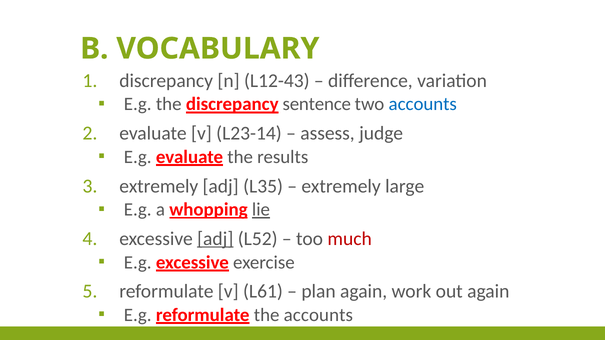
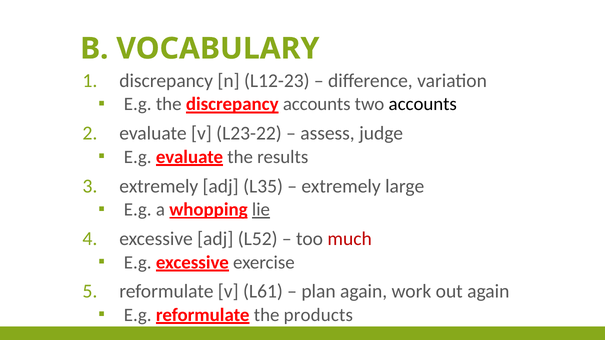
L12-43: L12-43 -> L12-23
discrepancy sentence: sentence -> accounts
accounts at (423, 104) colour: blue -> black
L23-14: L23-14 -> L23-22
adj at (215, 239) underline: present -> none
the accounts: accounts -> products
